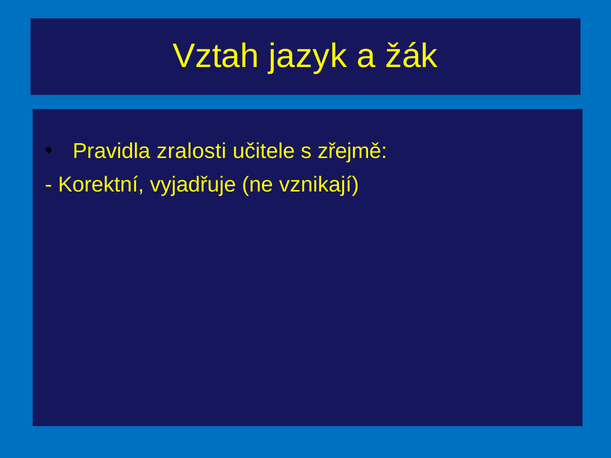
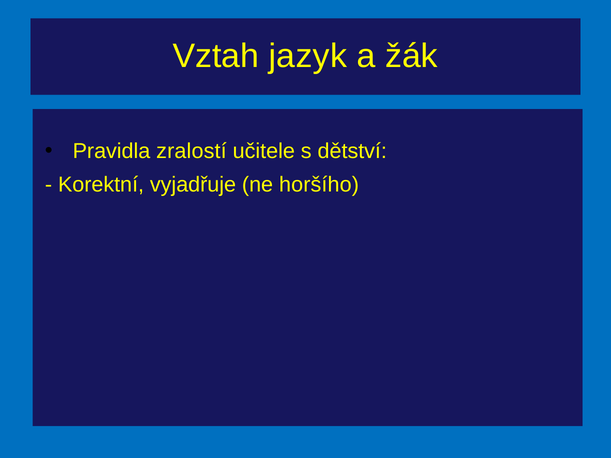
zralosti: zralosti -> zralostí
zřejmě: zřejmě -> dětství
vznikají: vznikají -> horšího
